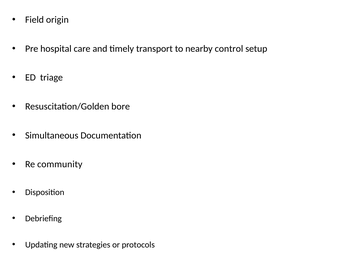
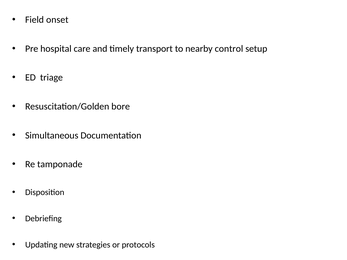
origin: origin -> onset
community: community -> tamponade
